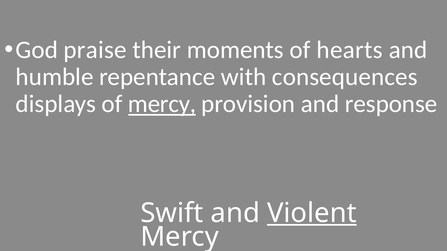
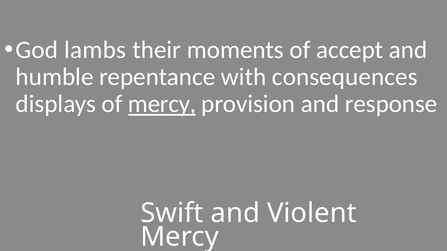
praise: praise -> lambs
hearts: hearts -> accept
Violent underline: present -> none
